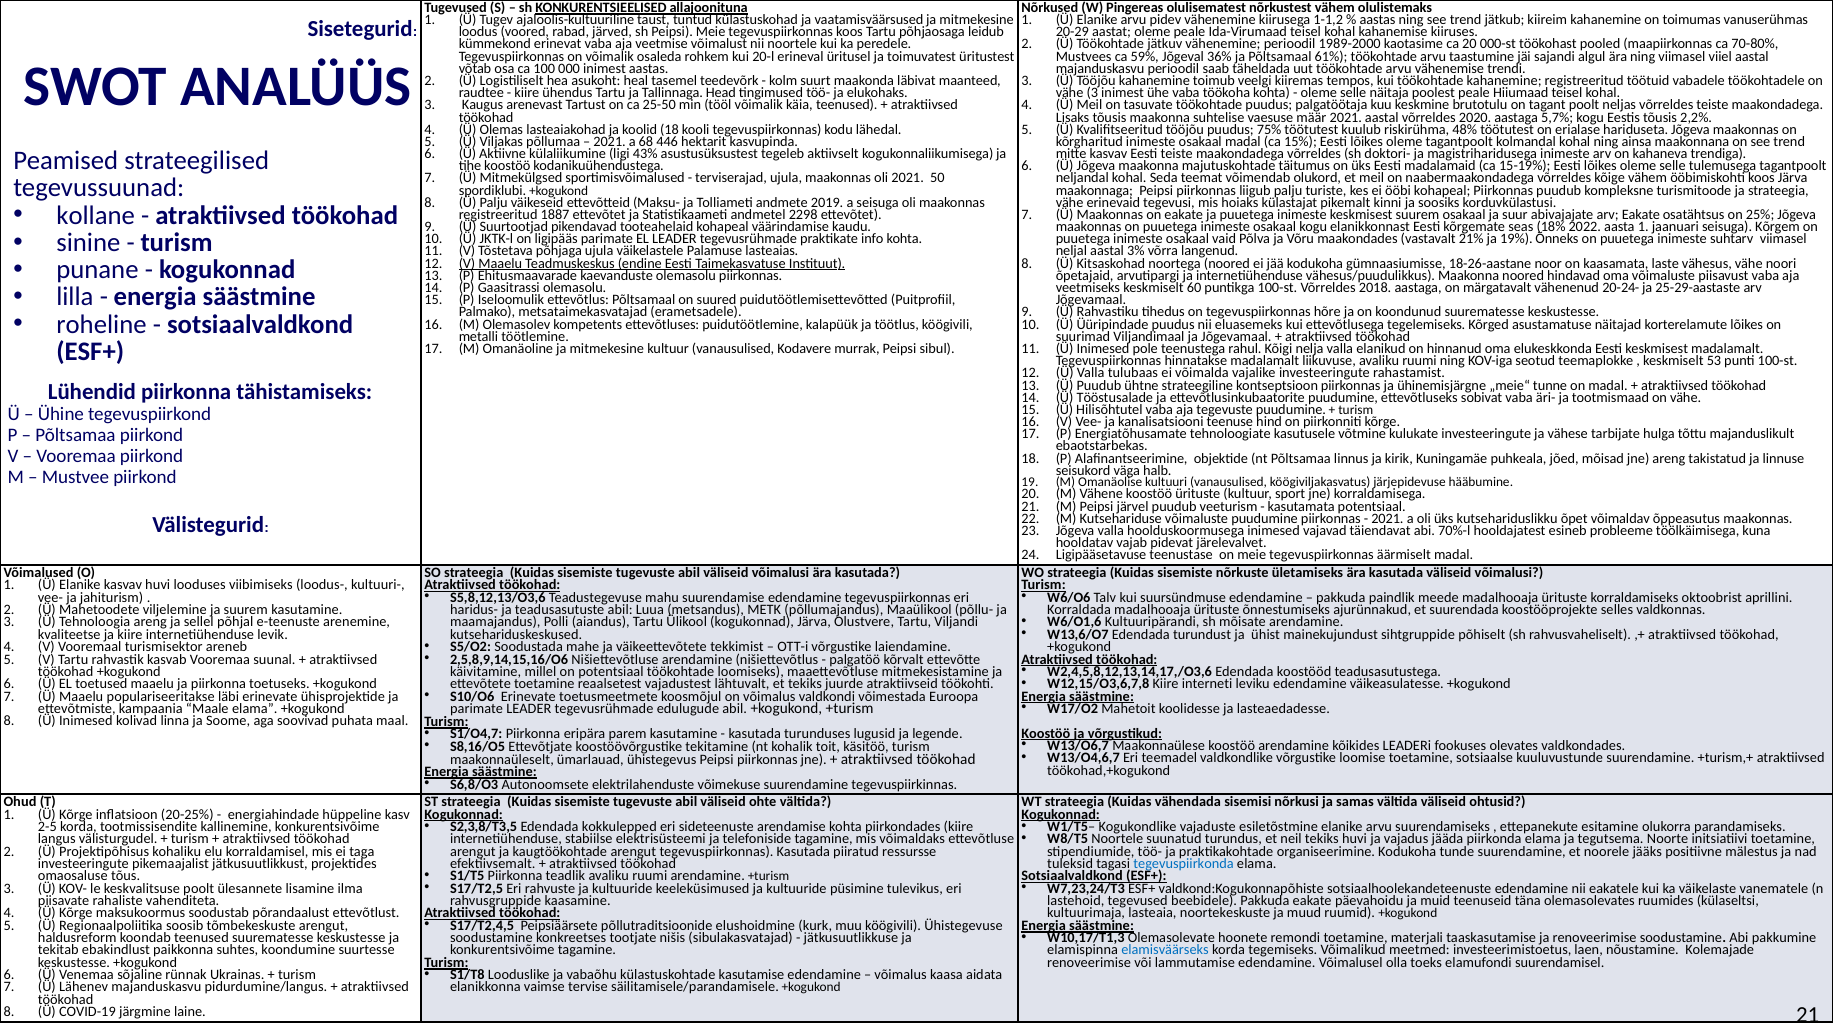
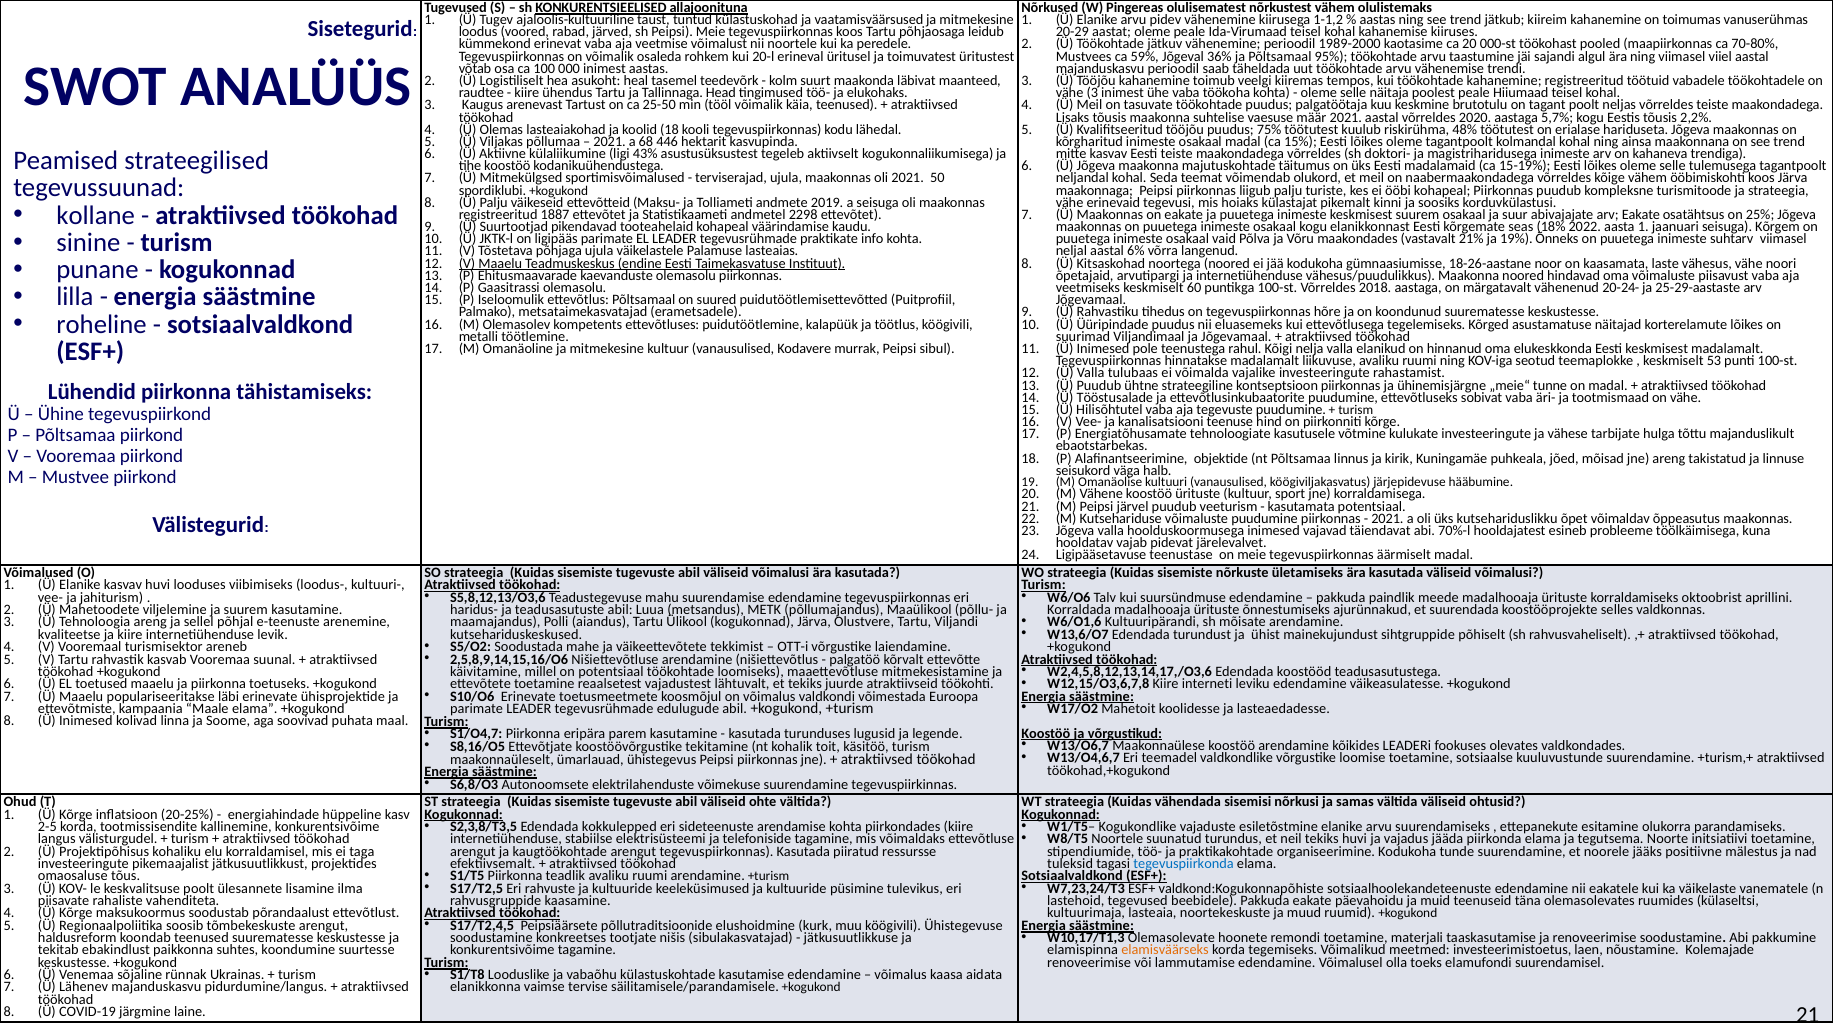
61%: 61% -> 95%
3%: 3% -> 6%
elamisväärseks colour: blue -> orange
